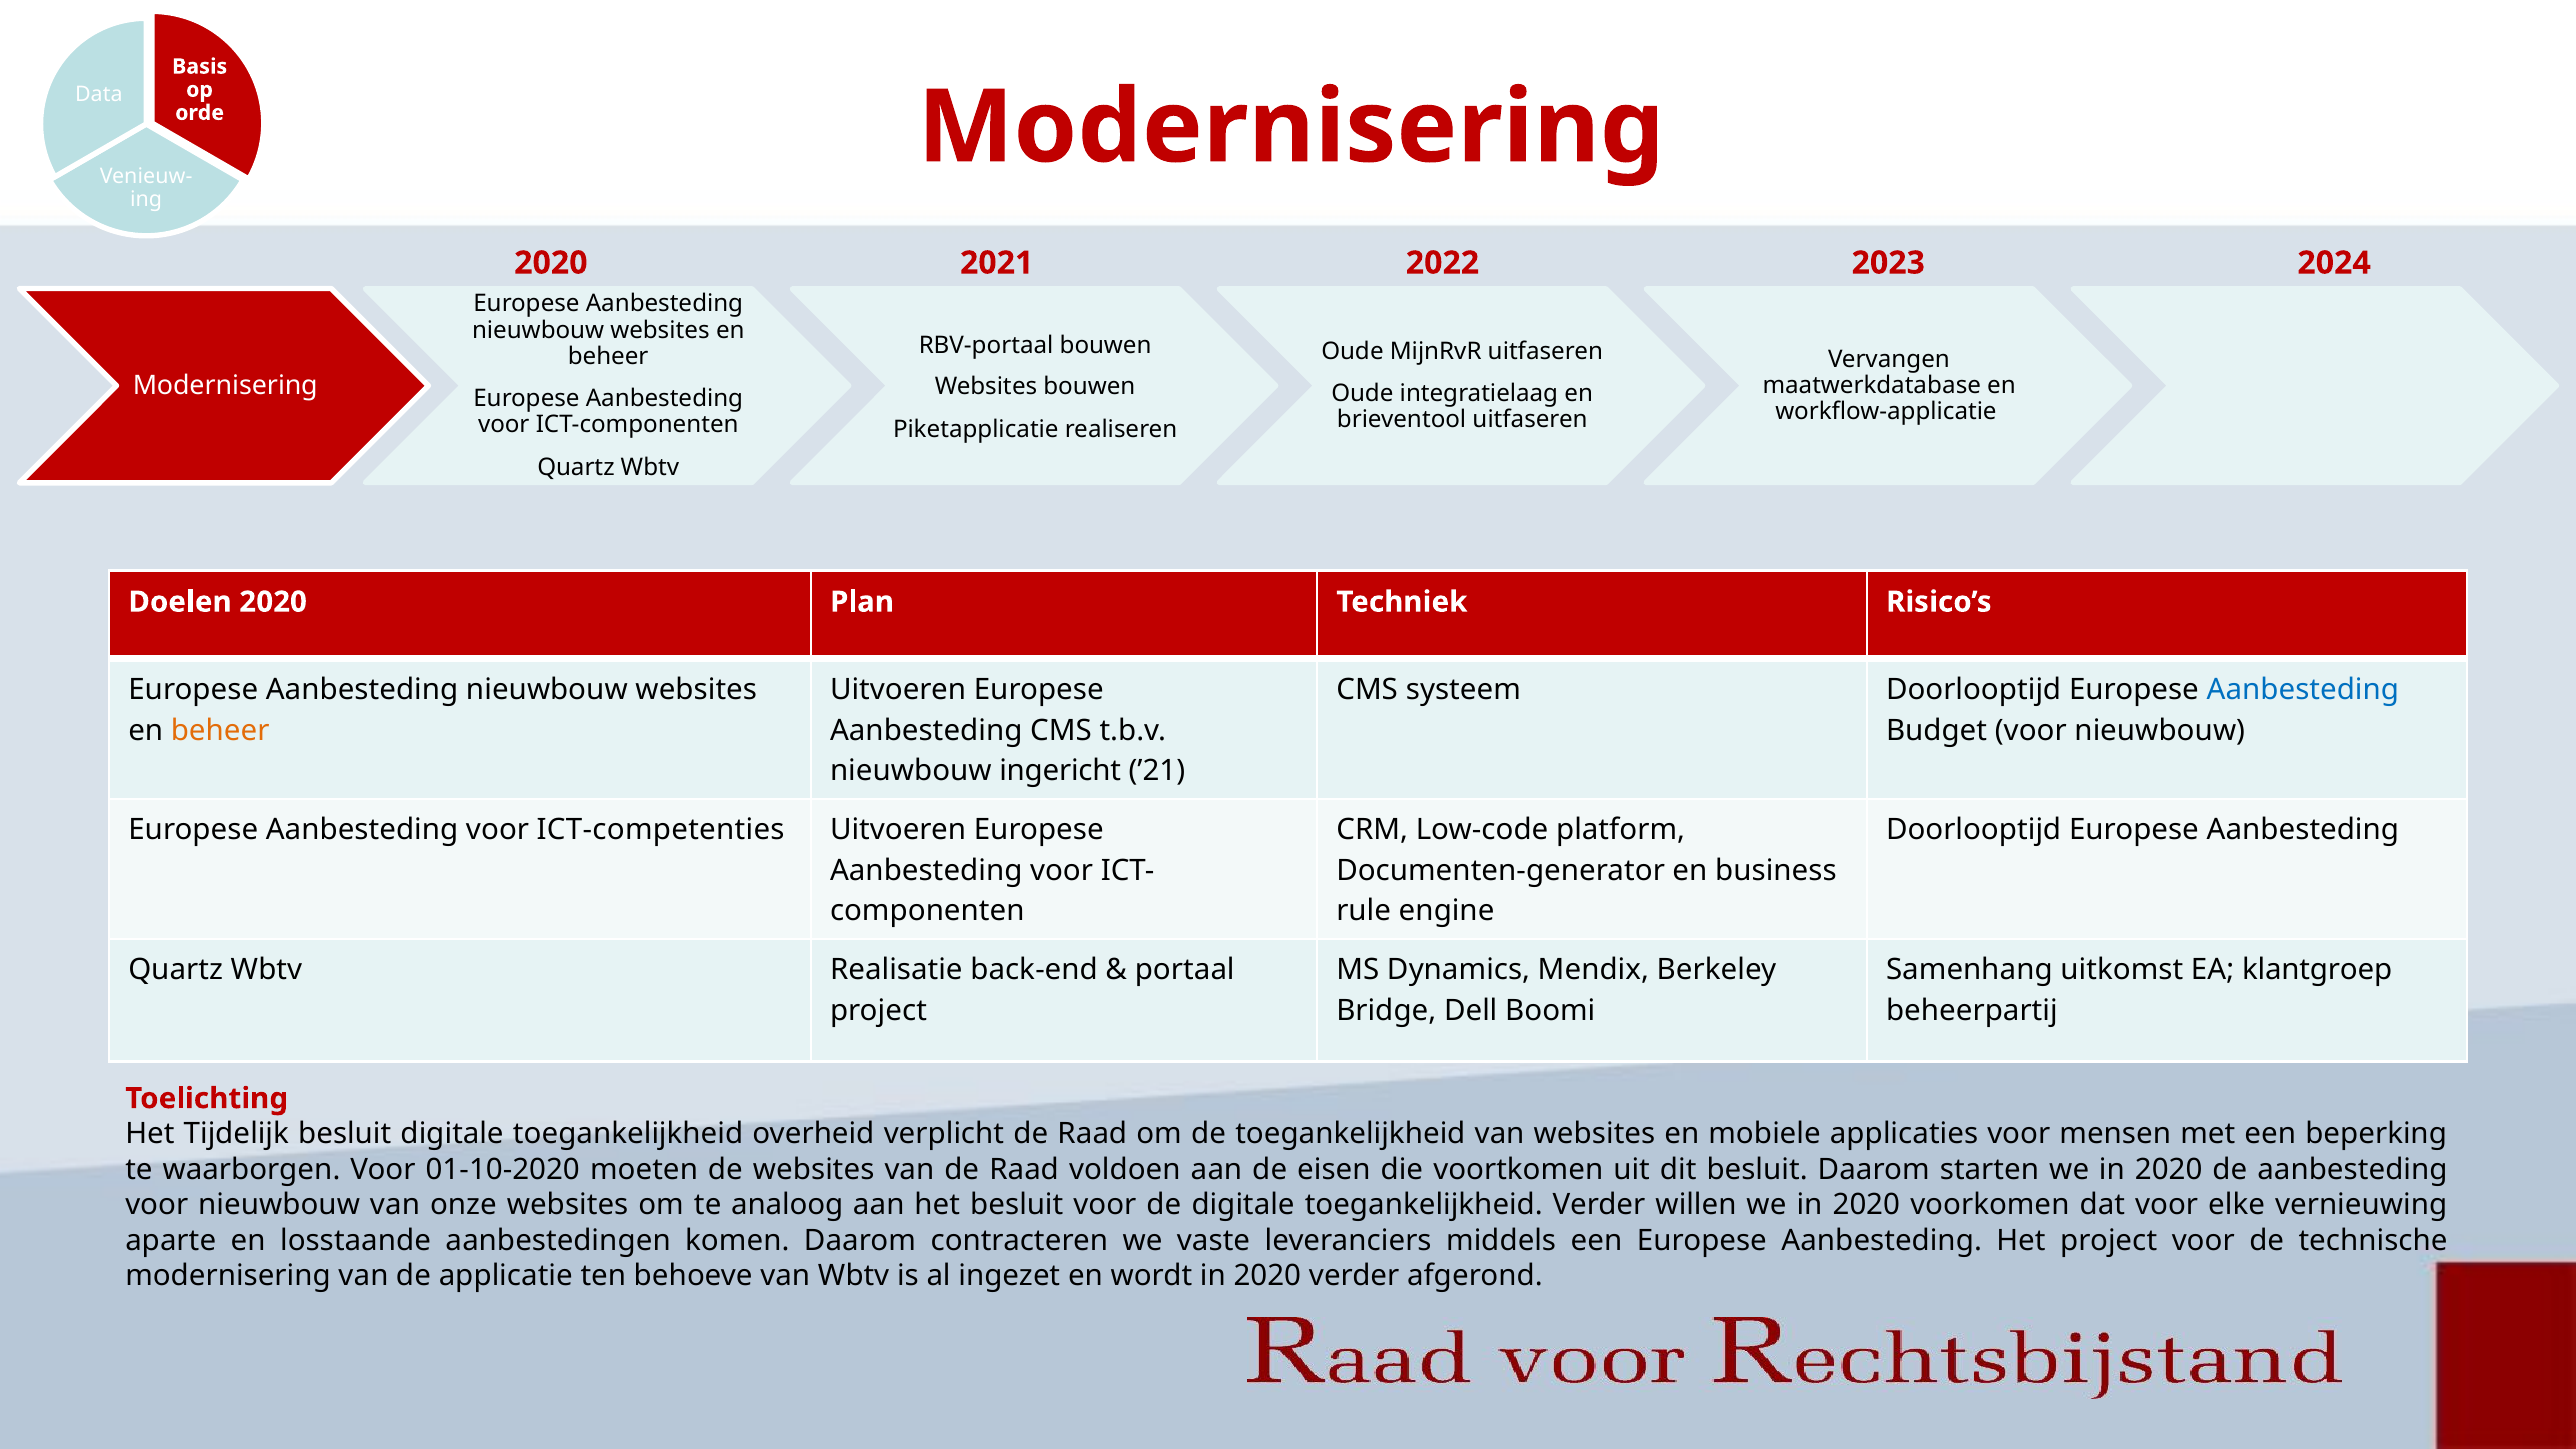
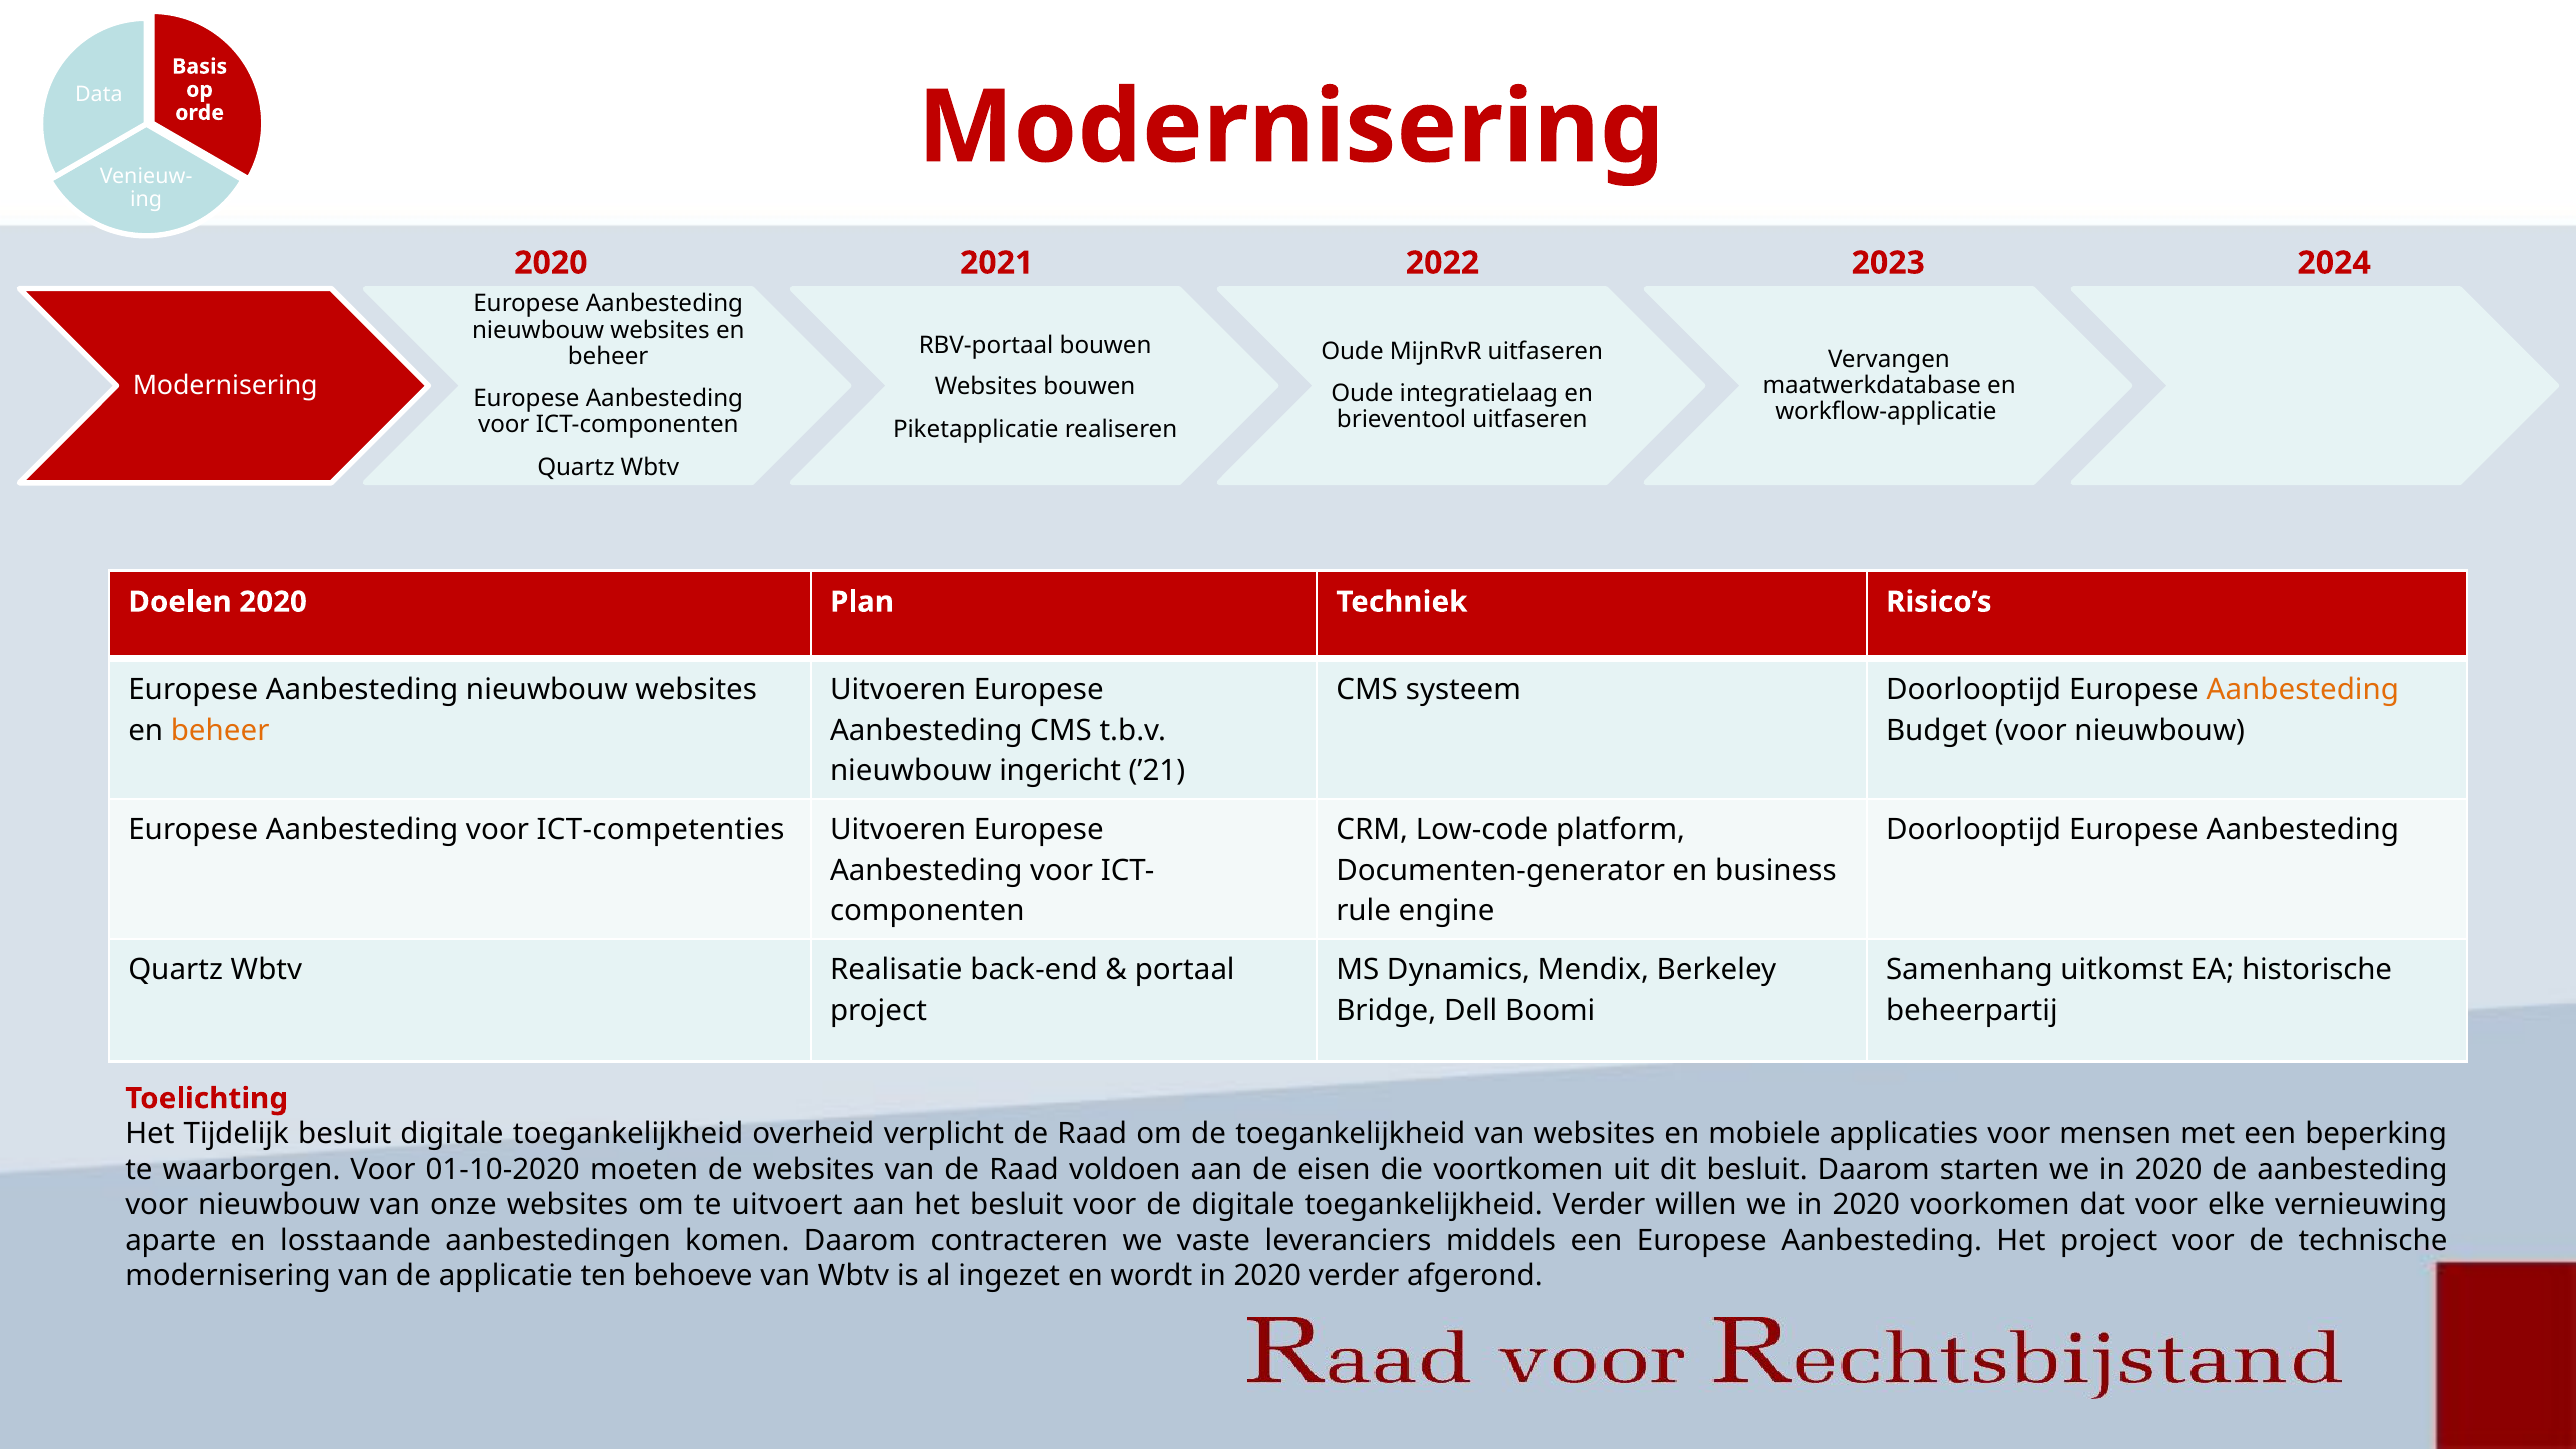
Aanbesteding at (2303, 690) colour: blue -> orange
klantgroep: klantgroep -> historische
analoog: analoog -> uitvoert
